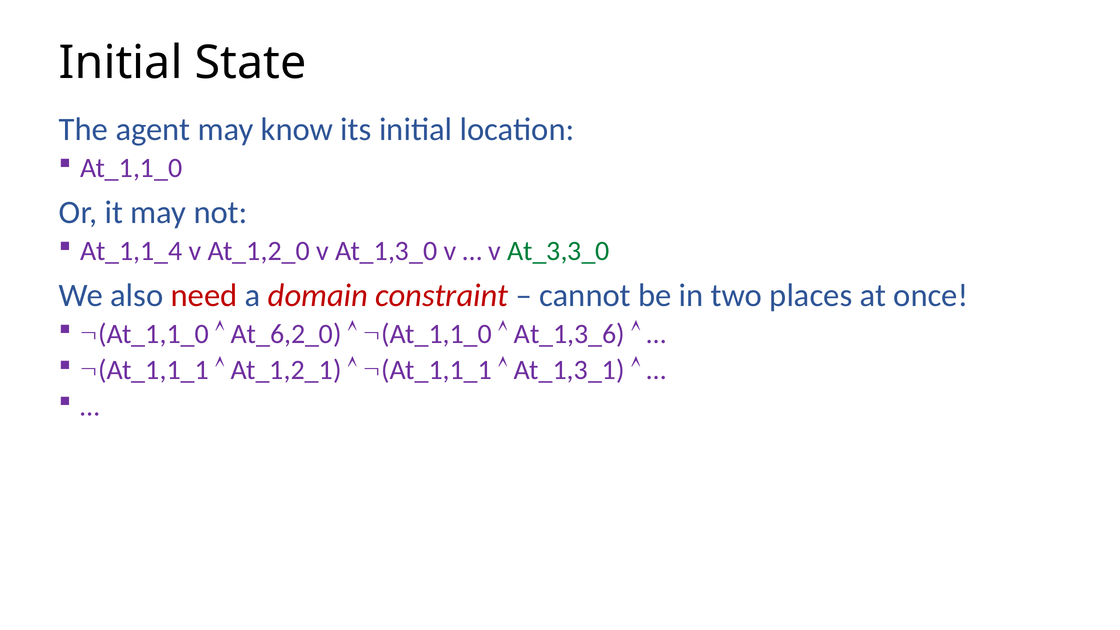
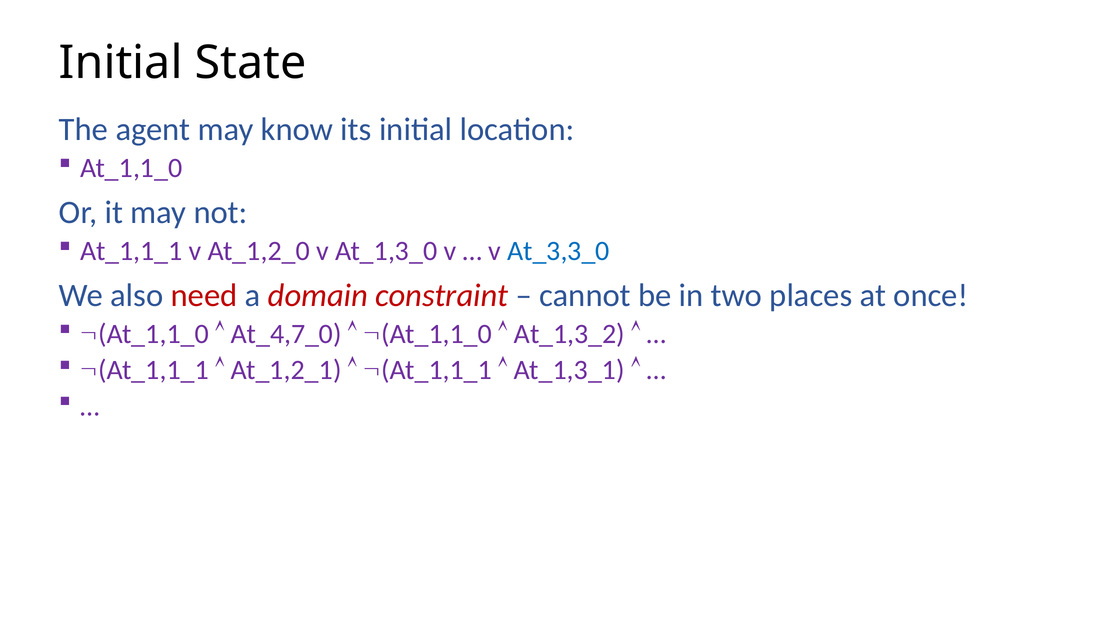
At_1,1_4: At_1,1_4 -> At_1,1_1
At_3,3_0 colour: green -> blue
At_6,2_0: At_6,2_0 -> At_4,7_0
At_1,3_6: At_1,3_6 -> At_1,3_2
